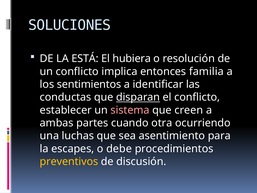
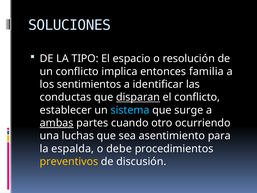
ESTÁ: ESTÁ -> TIPO
hubiera: hubiera -> espacio
sistema colour: pink -> light blue
creen: creen -> surge
ambas underline: none -> present
otra: otra -> otro
escapes: escapes -> espalda
